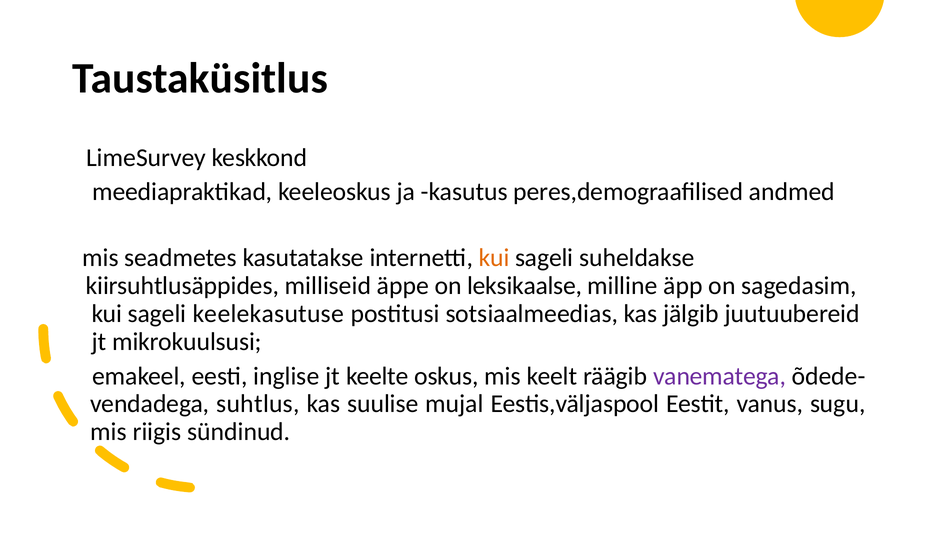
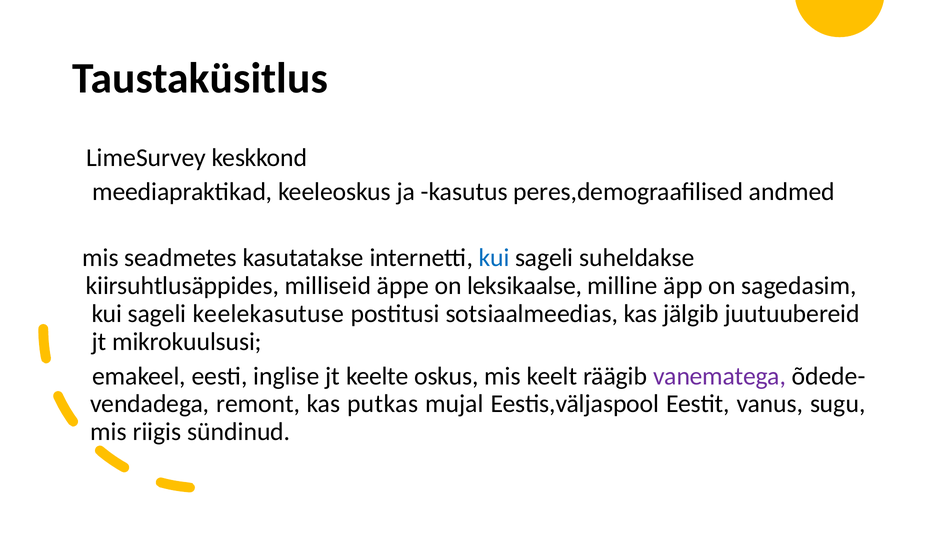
kui at (494, 258) colour: orange -> blue
suhtlus: suhtlus -> remont
suulise: suulise -> putkas
